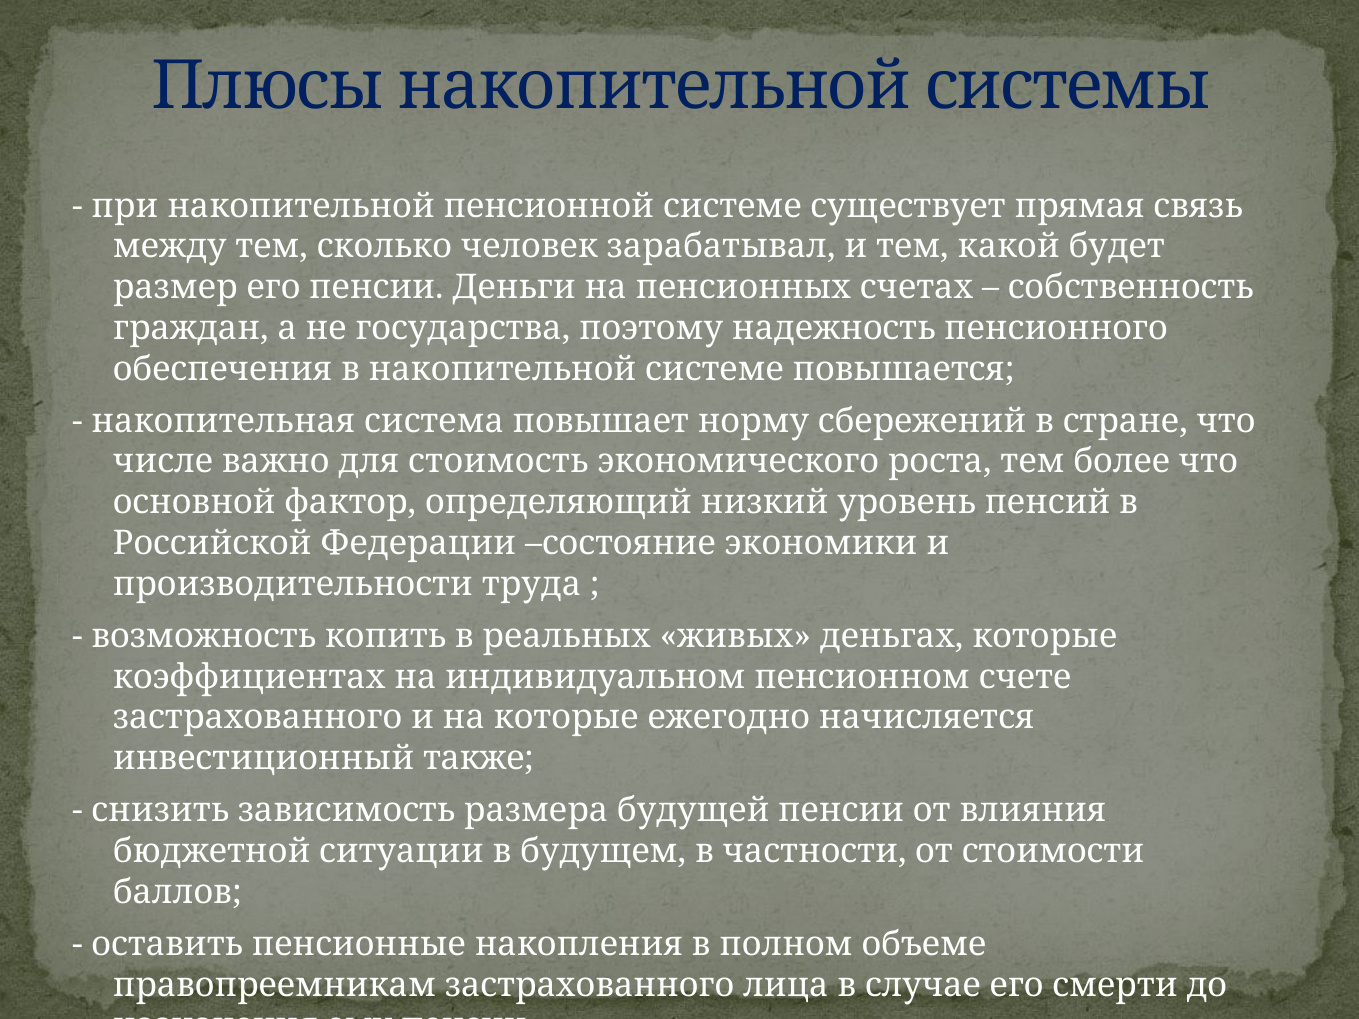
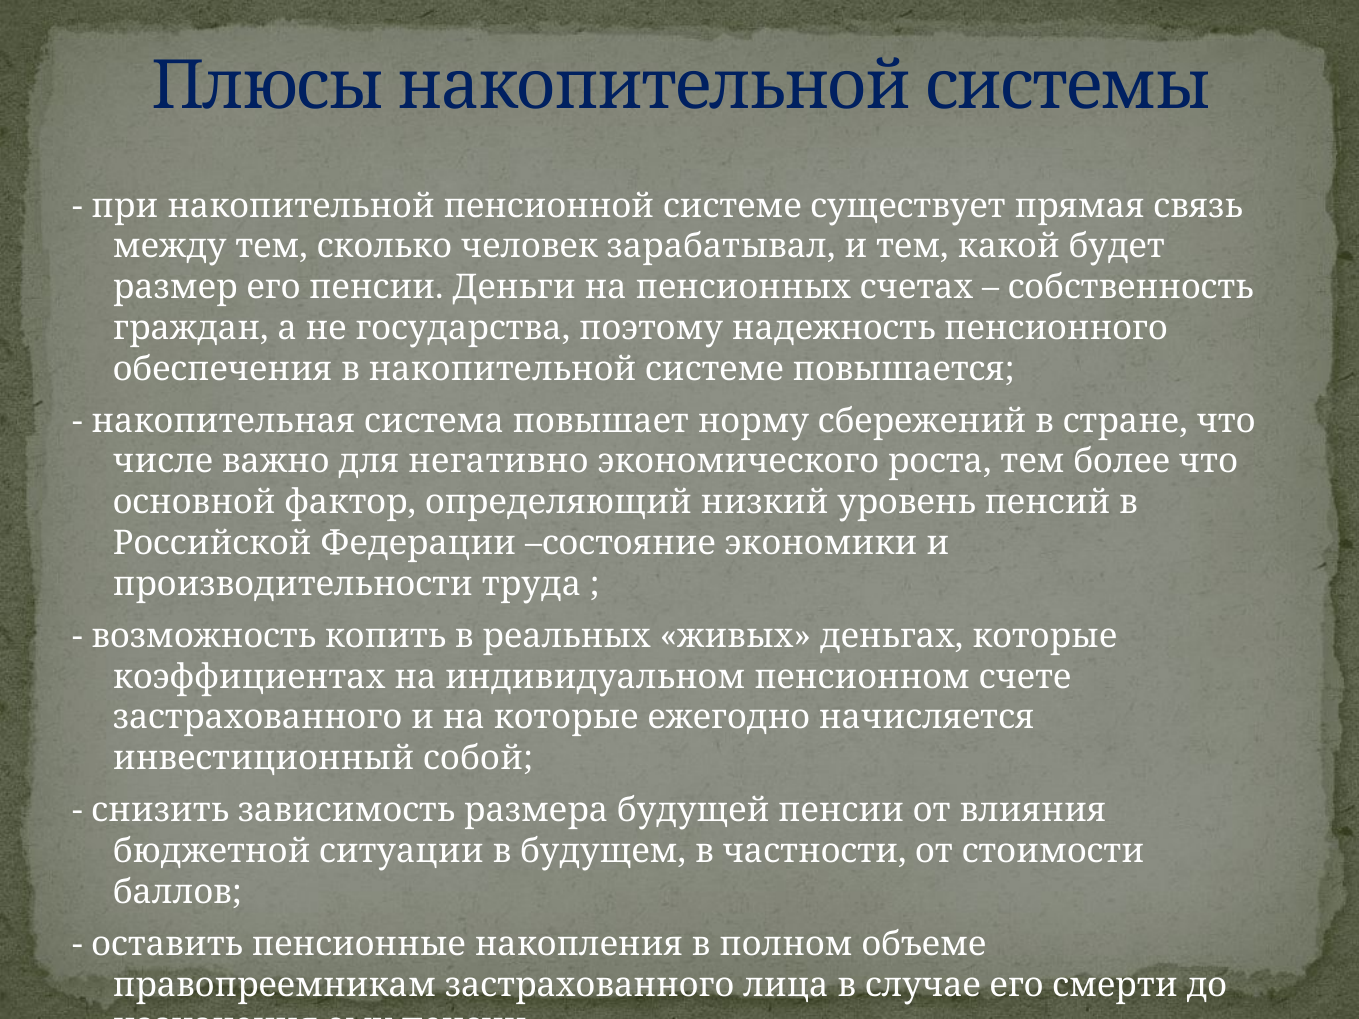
стоимость: стоимость -> негативно
также: также -> собой
